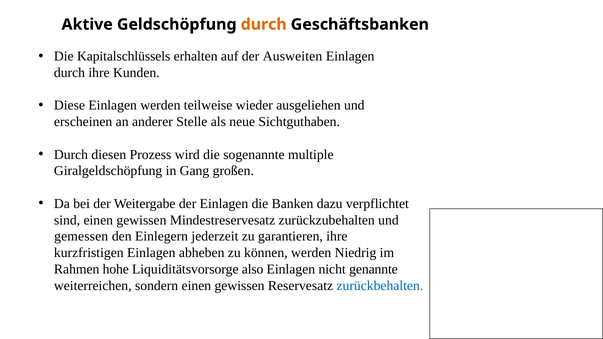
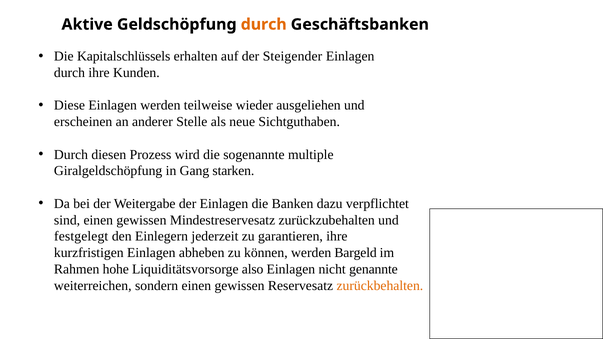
Ausweiten: Ausweiten -> Steigender
großen: großen -> starken
gemessen: gemessen -> festgelegt
Niedrig: Niedrig -> Bargeld
zurückbehalten colour: blue -> orange
